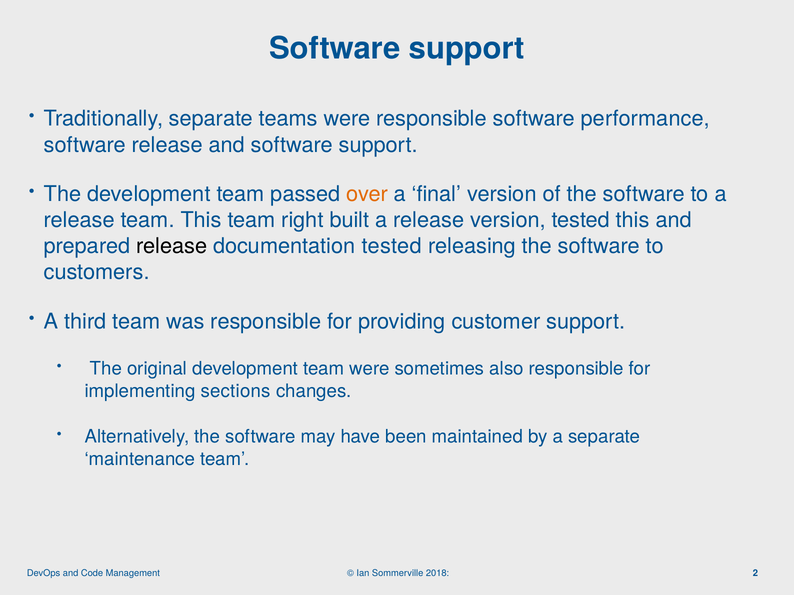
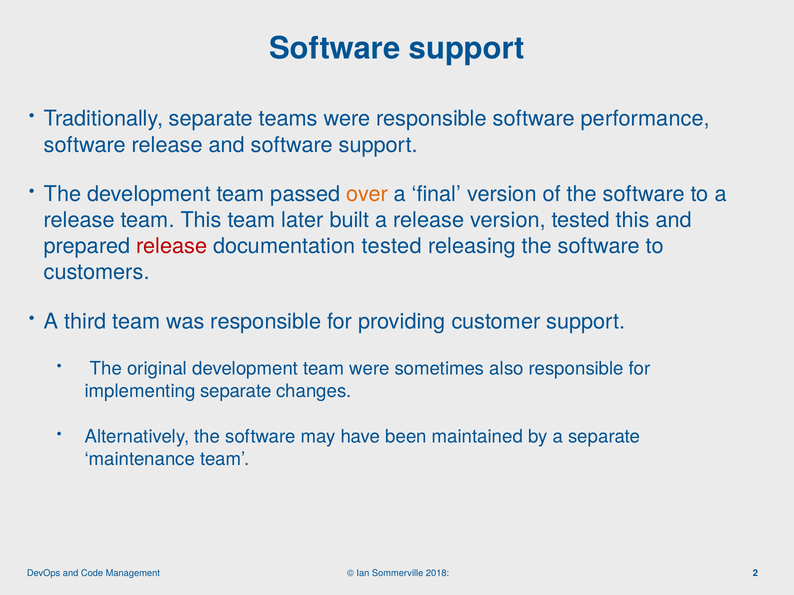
right: right -> later
release at (172, 246) colour: black -> red
implementing sections: sections -> separate
